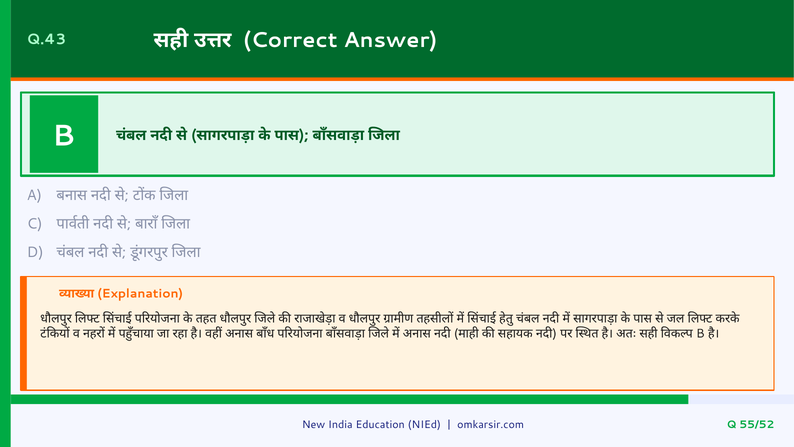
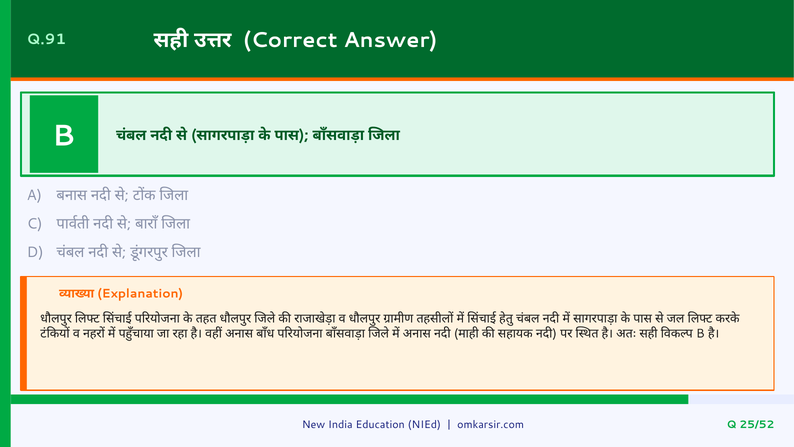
Q.43: Q.43 -> Q.91
55/52: 55/52 -> 25/52
